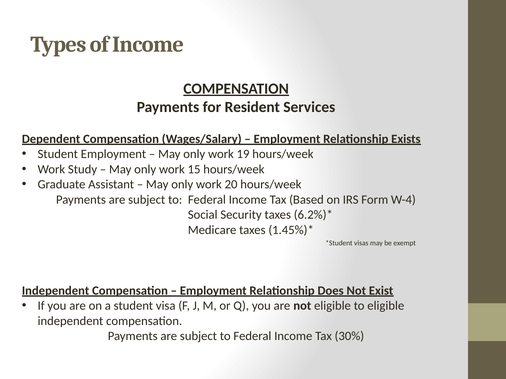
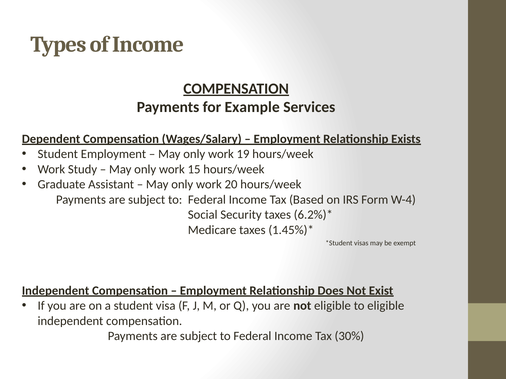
Resident: Resident -> Example
